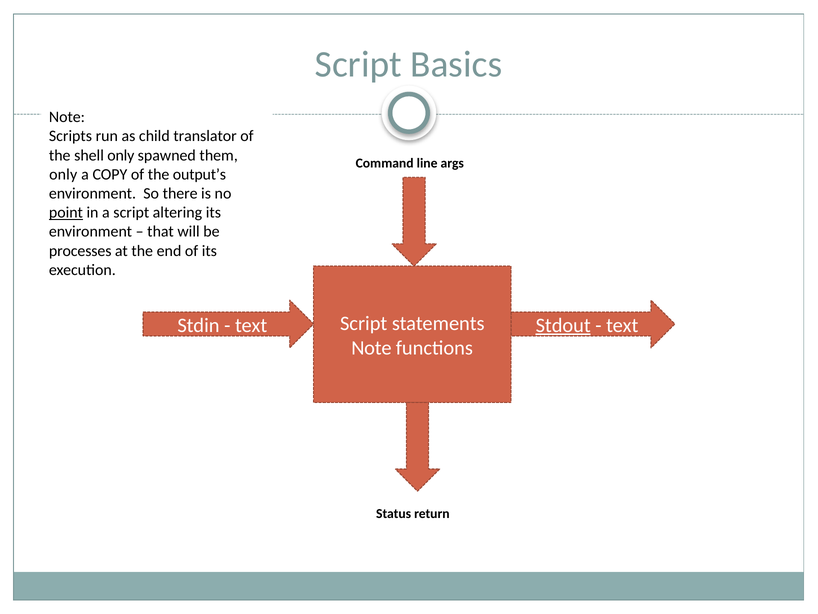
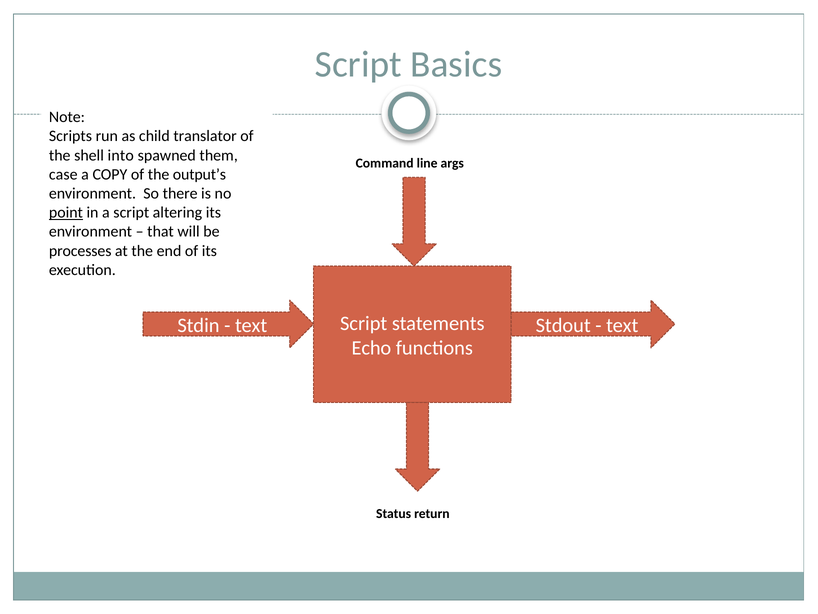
shell only: only -> into
only at (63, 174): only -> case
Stdout underline: present -> none
Note at (371, 348): Note -> Echo
